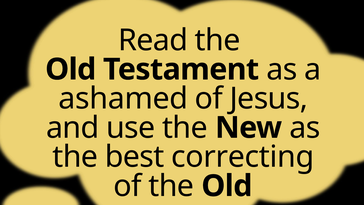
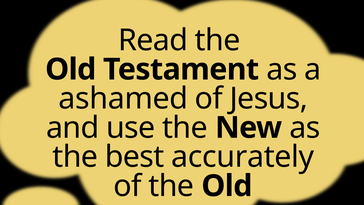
correcting: correcting -> accurately
